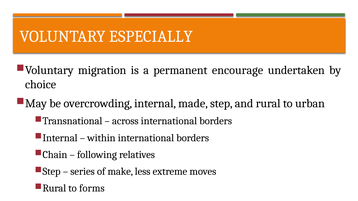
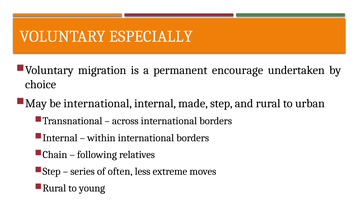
be overcrowding: overcrowding -> international
make: make -> often
forms: forms -> young
